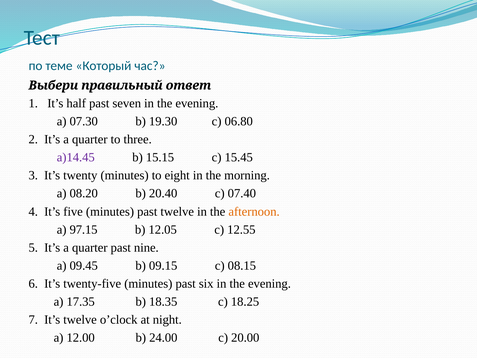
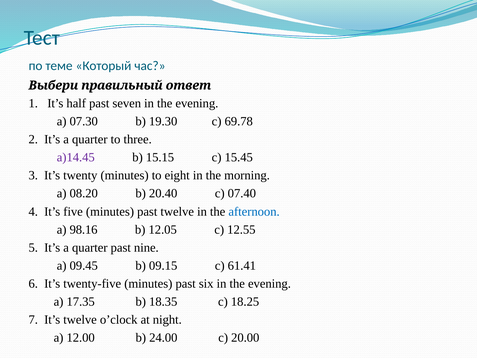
06.80: 06.80 -> 69.78
afternoon colour: orange -> blue
97.15: 97.15 -> 98.16
08.15: 08.15 -> 61.41
